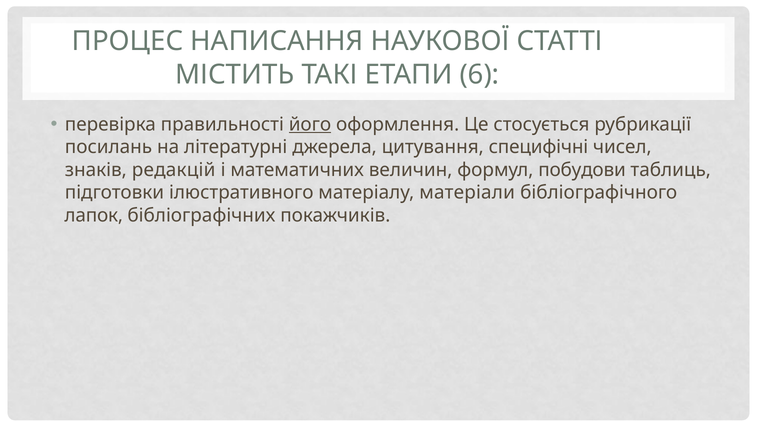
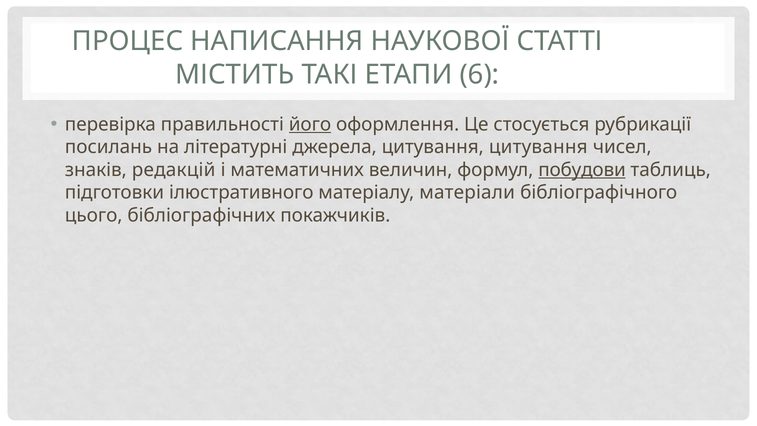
цитування специфічні: специфічні -> цитування
побудови underline: none -> present
лапок: лапок -> цього
